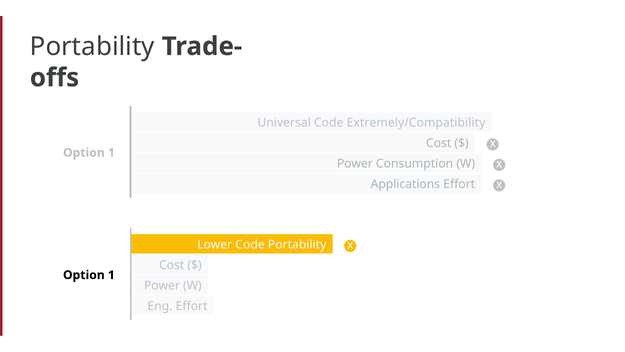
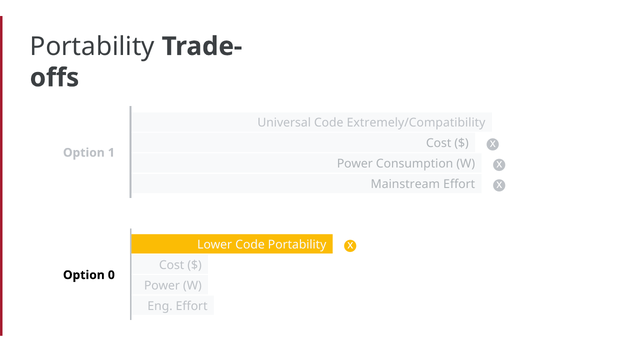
Applications: Applications -> Mainstream
1 at (111, 275): 1 -> 0
